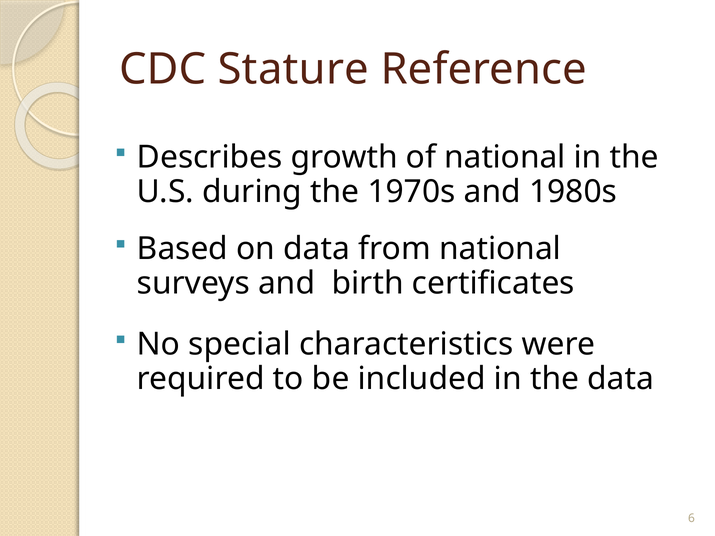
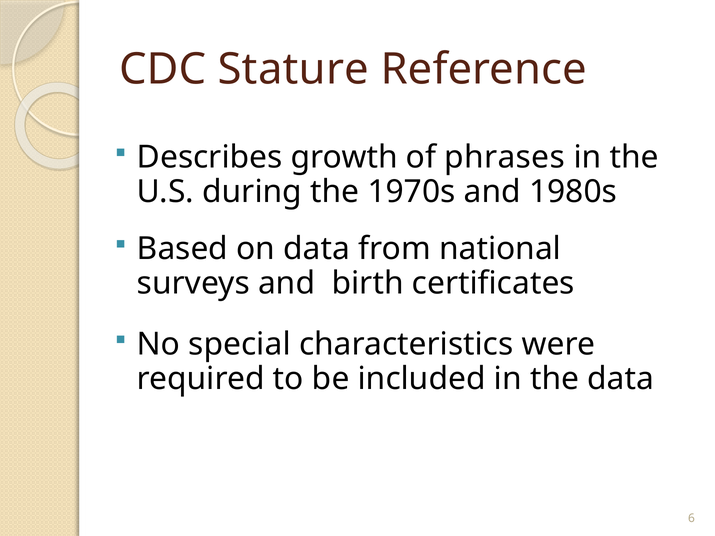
of national: national -> phrases
